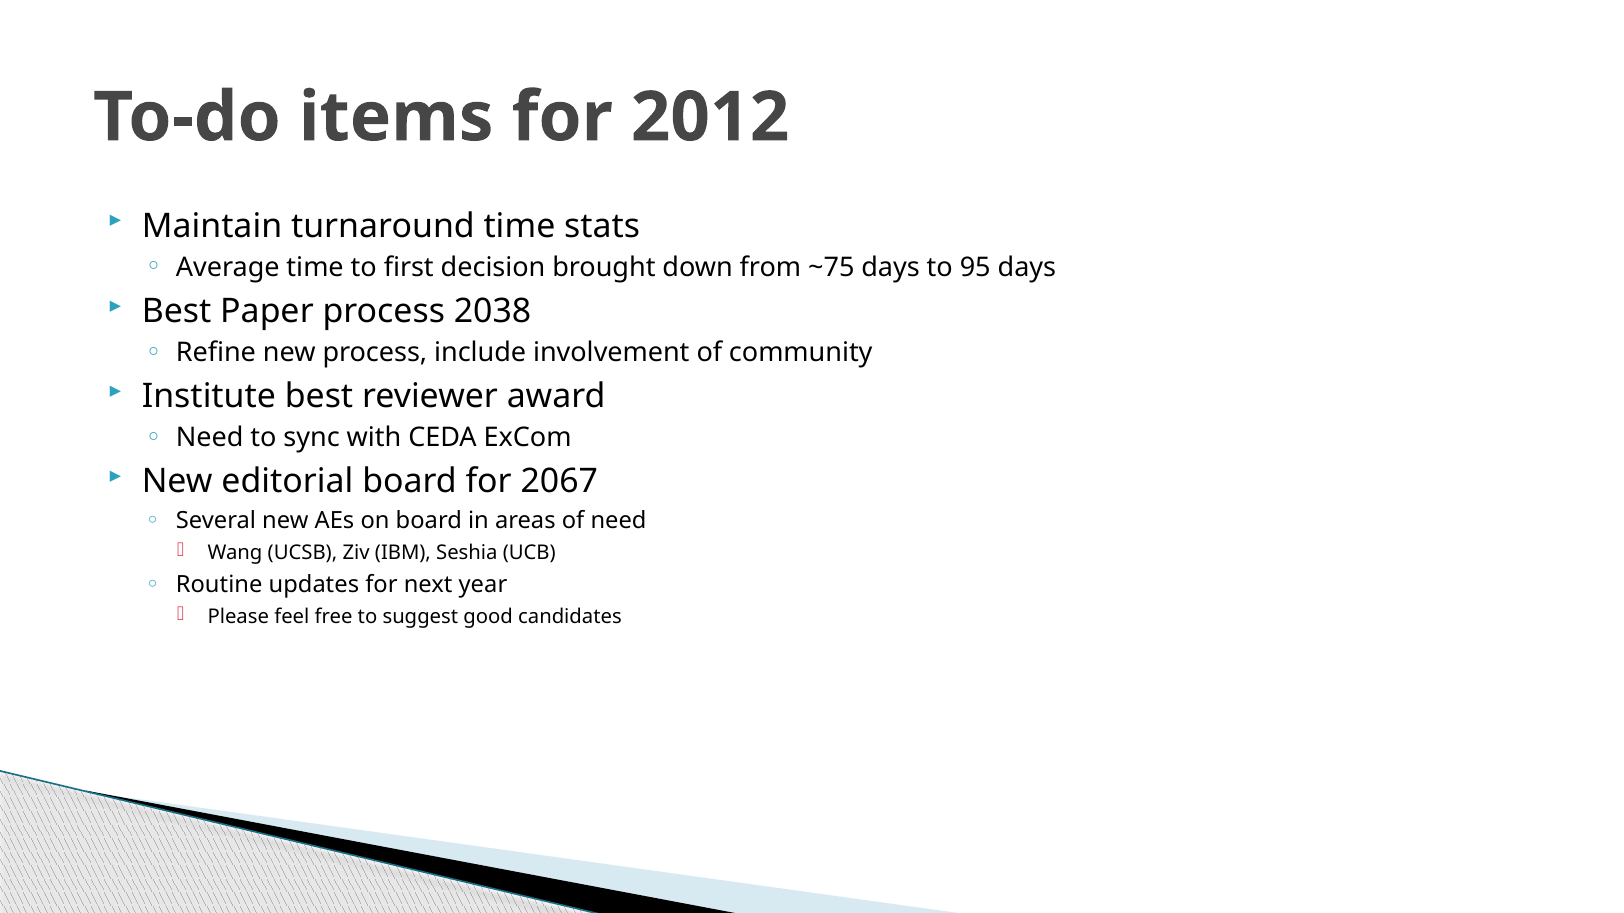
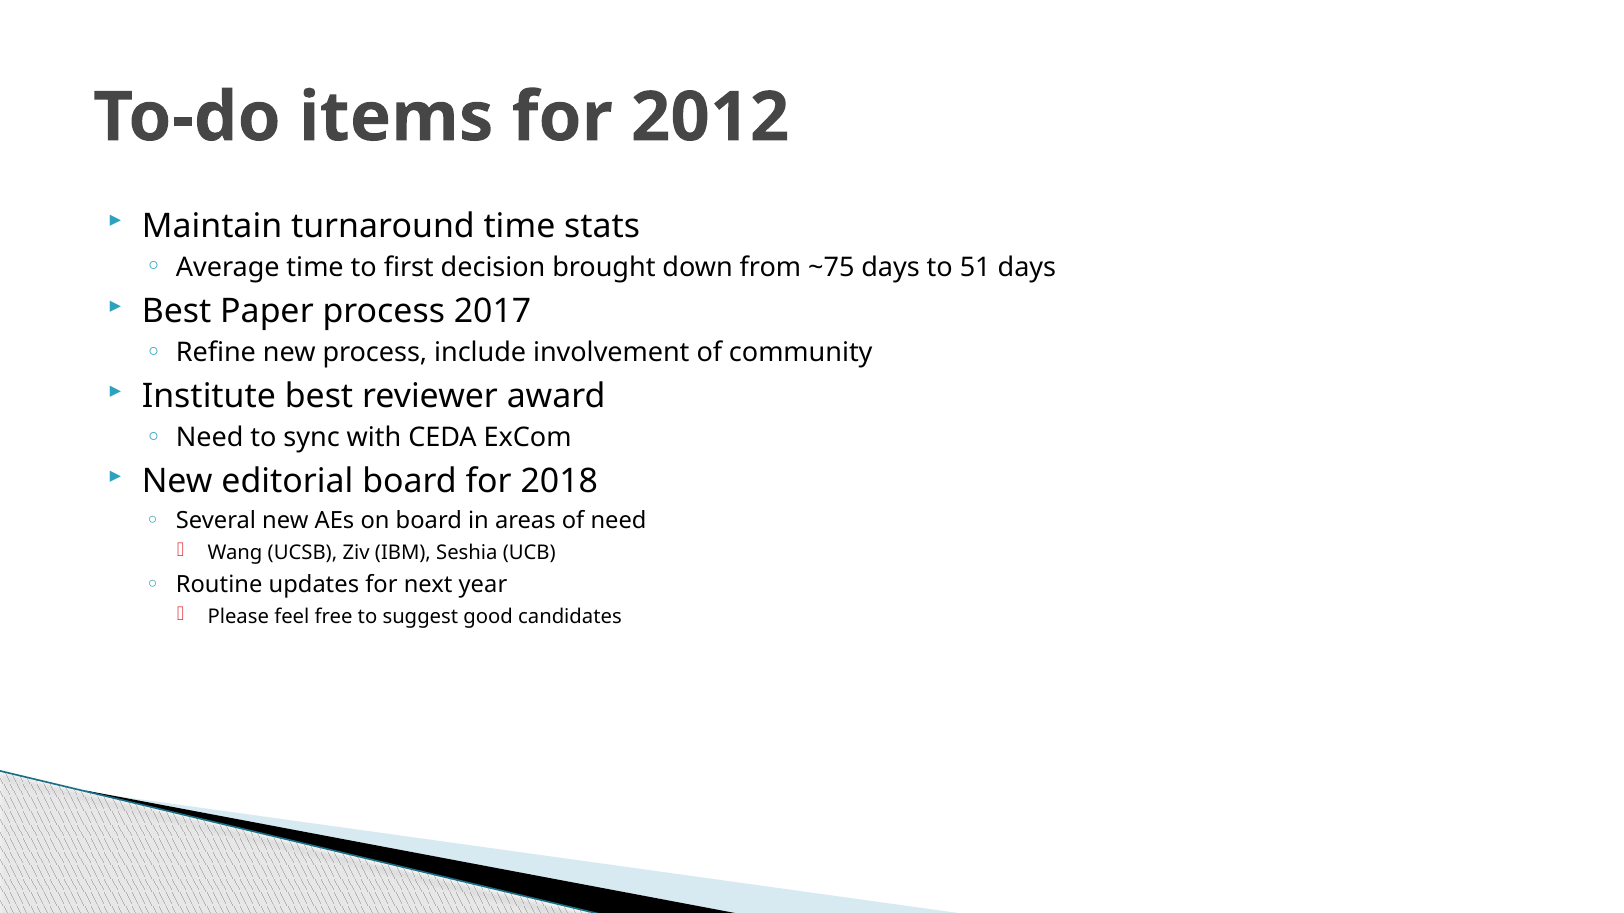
95: 95 -> 51
2038: 2038 -> 2017
2067: 2067 -> 2018
